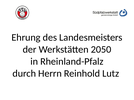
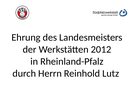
2050: 2050 -> 2012
